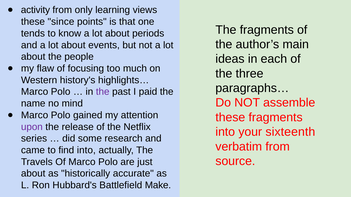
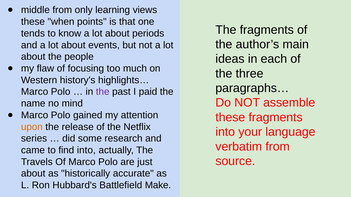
activity: activity -> middle
since: since -> when
upon colour: purple -> orange
sixteenth: sixteenth -> language
